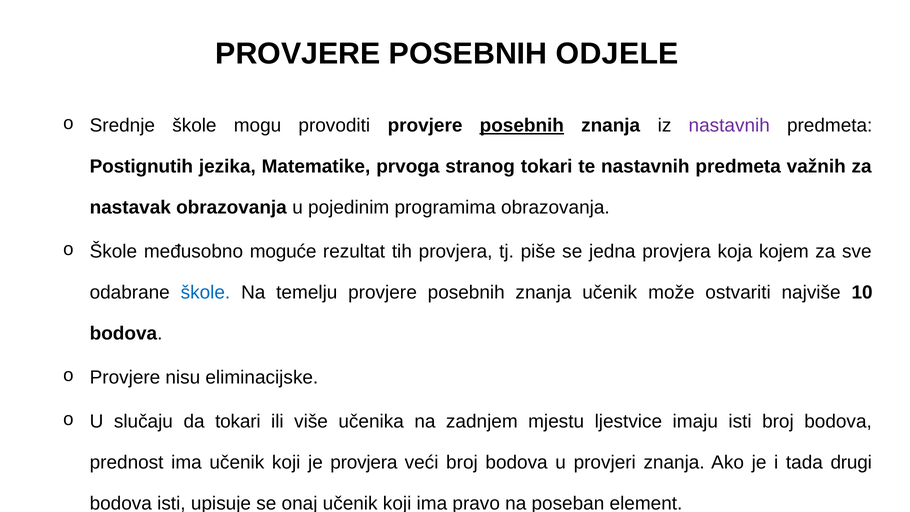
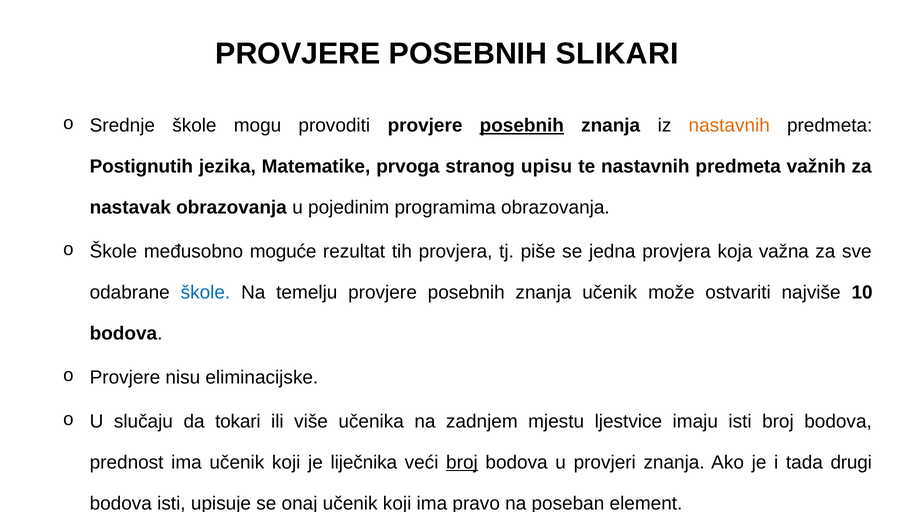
ODJELE: ODJELE -> SLIKARI
nastavnih at (729, 126) colour: purple -> orange
stranog tokari: tokari -> upisu
kojem: kojem -> važna
je provjera: provjera -> liječnika
broj at (462, 462) underline: none -> present
